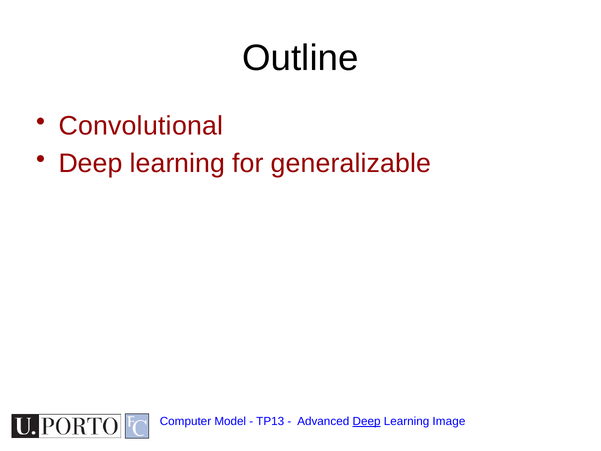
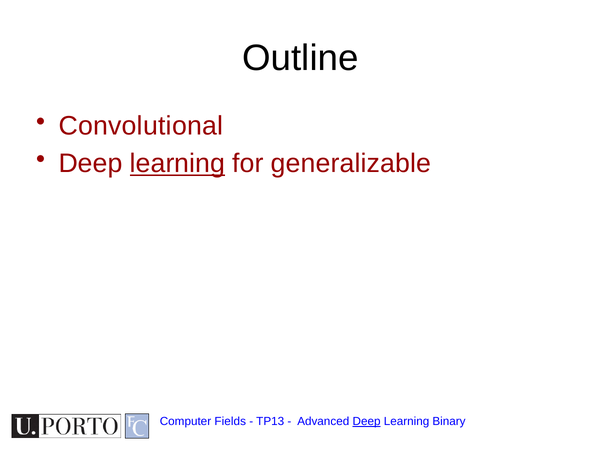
learning at (177, 163) underline: none -> present
Model: Model -> Fields
Image: Image -> Binary
